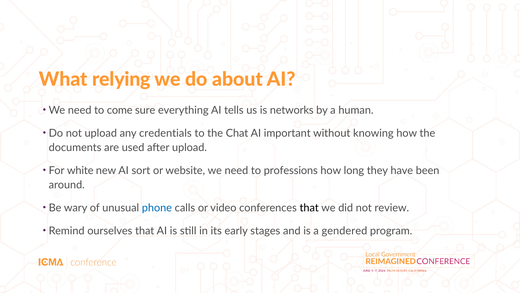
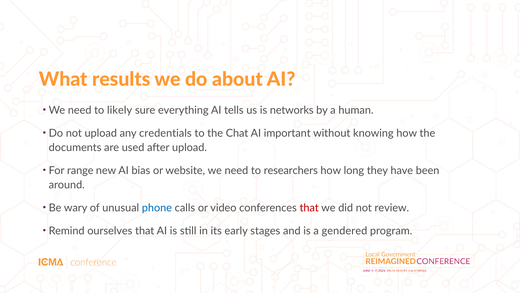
relying: relying -> results
come: come -> likely
white: white -> range
sort: sort -> bias
professions: professions -> researchers
that at (309, 207) colour: black -> red
